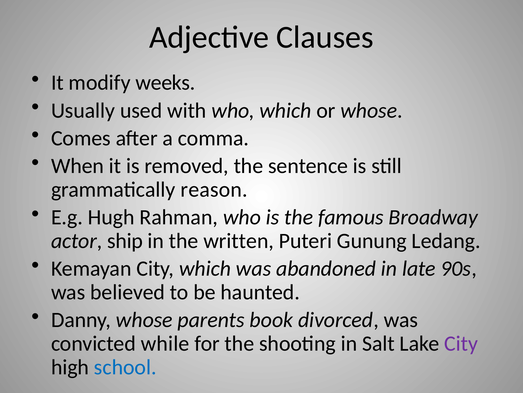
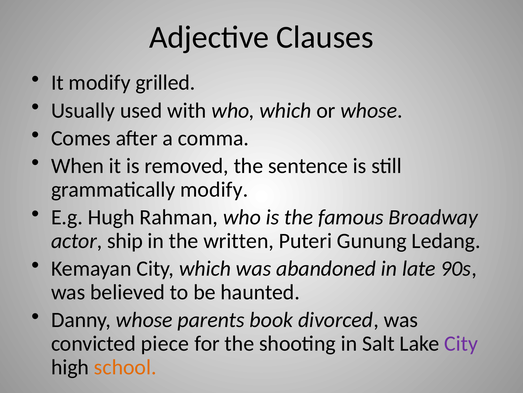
weeks: weeks -> grilled
grammatically reason: reason -> modify
while: while -> piece
school colour: blue -> orange
